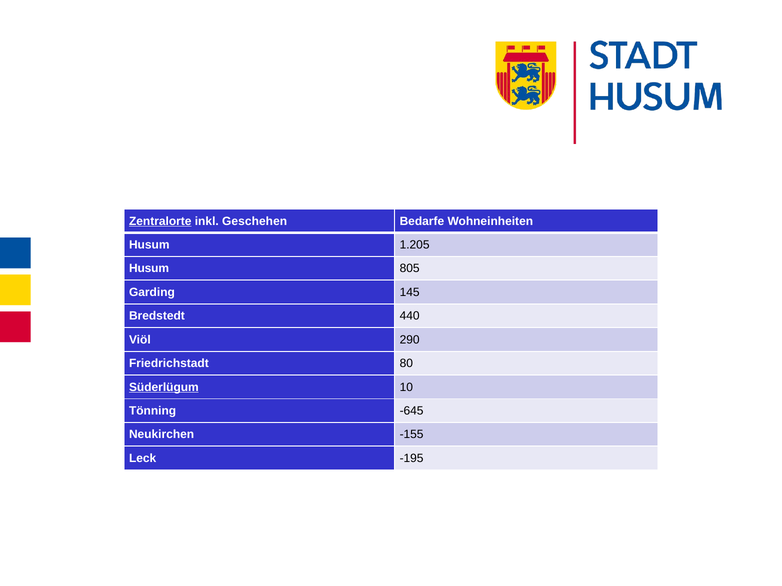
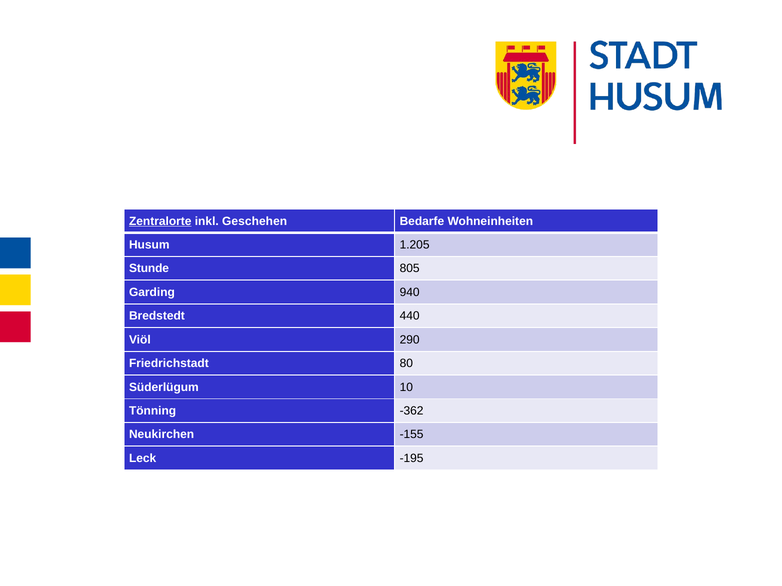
Husum at (149, 269): Husum -> Stunde
145: 145 -> 940
Süderlügum underline: present -> none
-645: -645 -> -362
